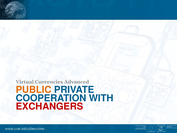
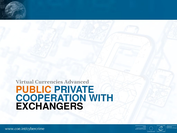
EXCHANGERS colour: red -> black
